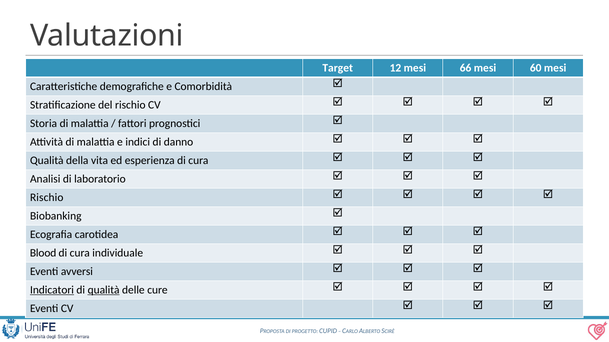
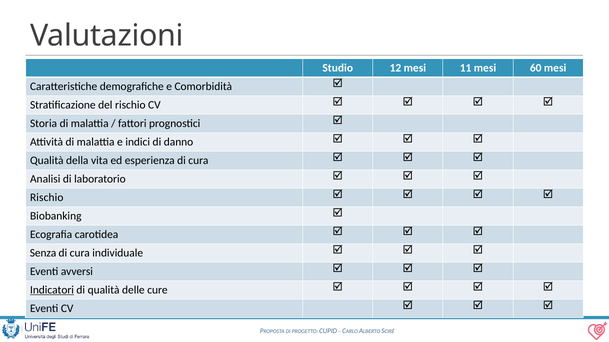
Target: Target -> Studio
66: 66 -> 11
Blood: Blood -> Senza
qualità at (104, 290) underline: present -> none
